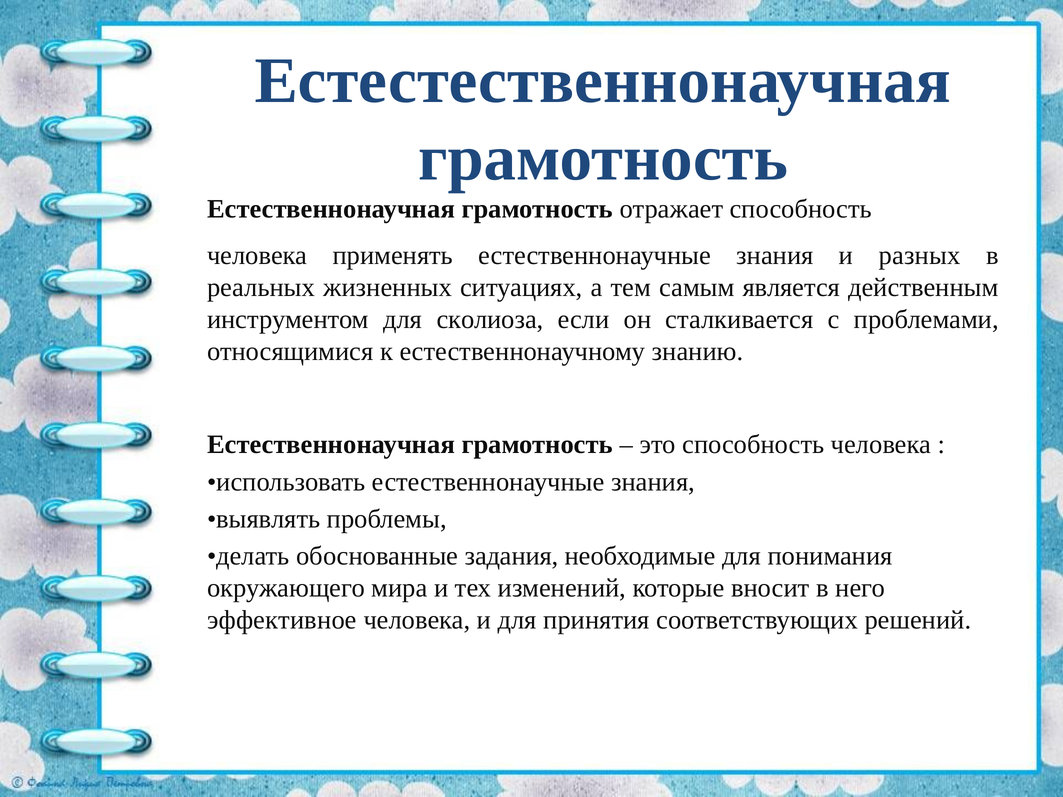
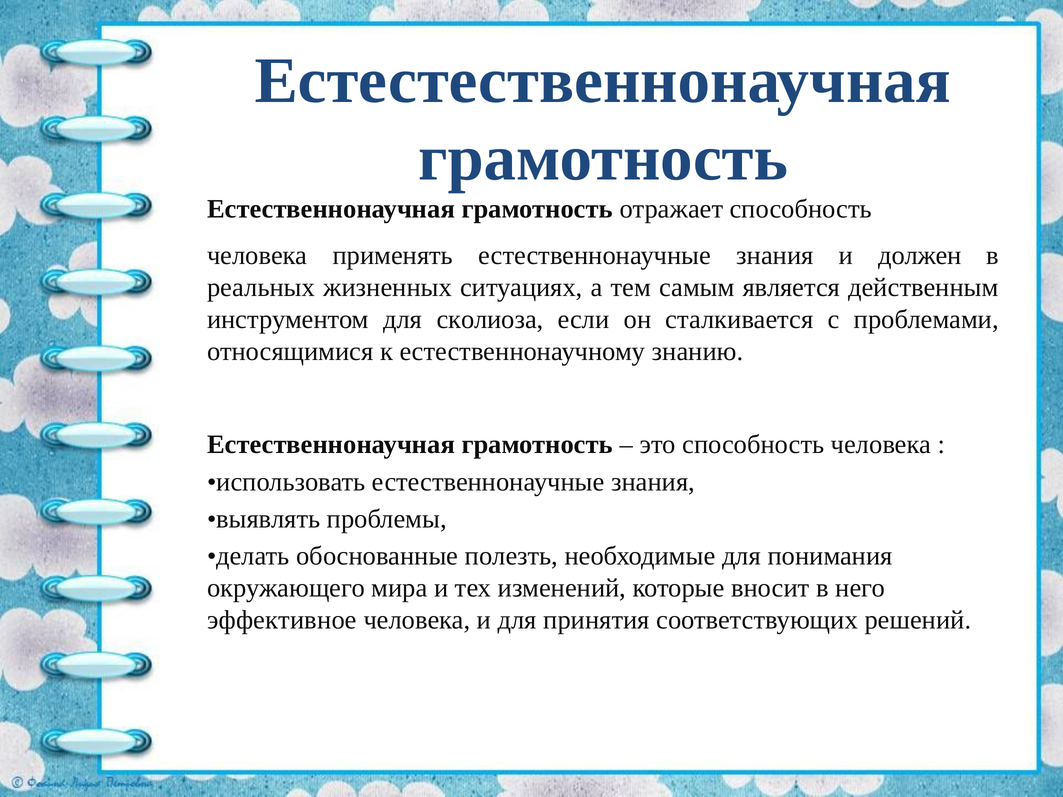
разных: разных -> должен
задания: задания -> полезть
